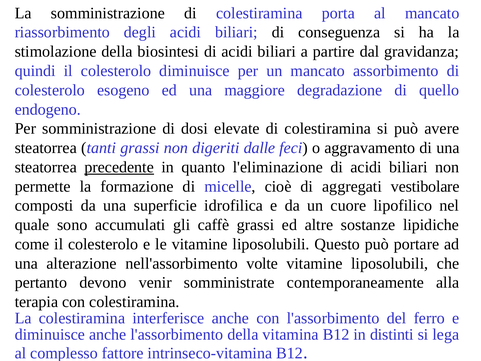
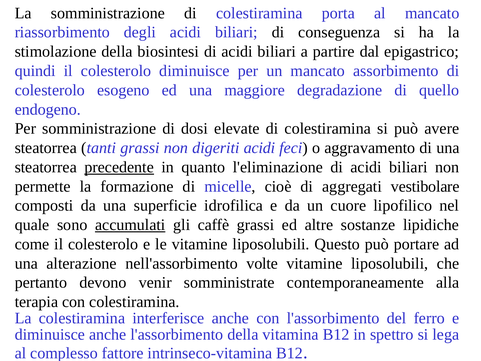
gravidanza: gravidanza -> epigastrico
digeriti dalle: dalle -> acidi
accumulati underline: none -> present
distinti: distinti -> spettro
